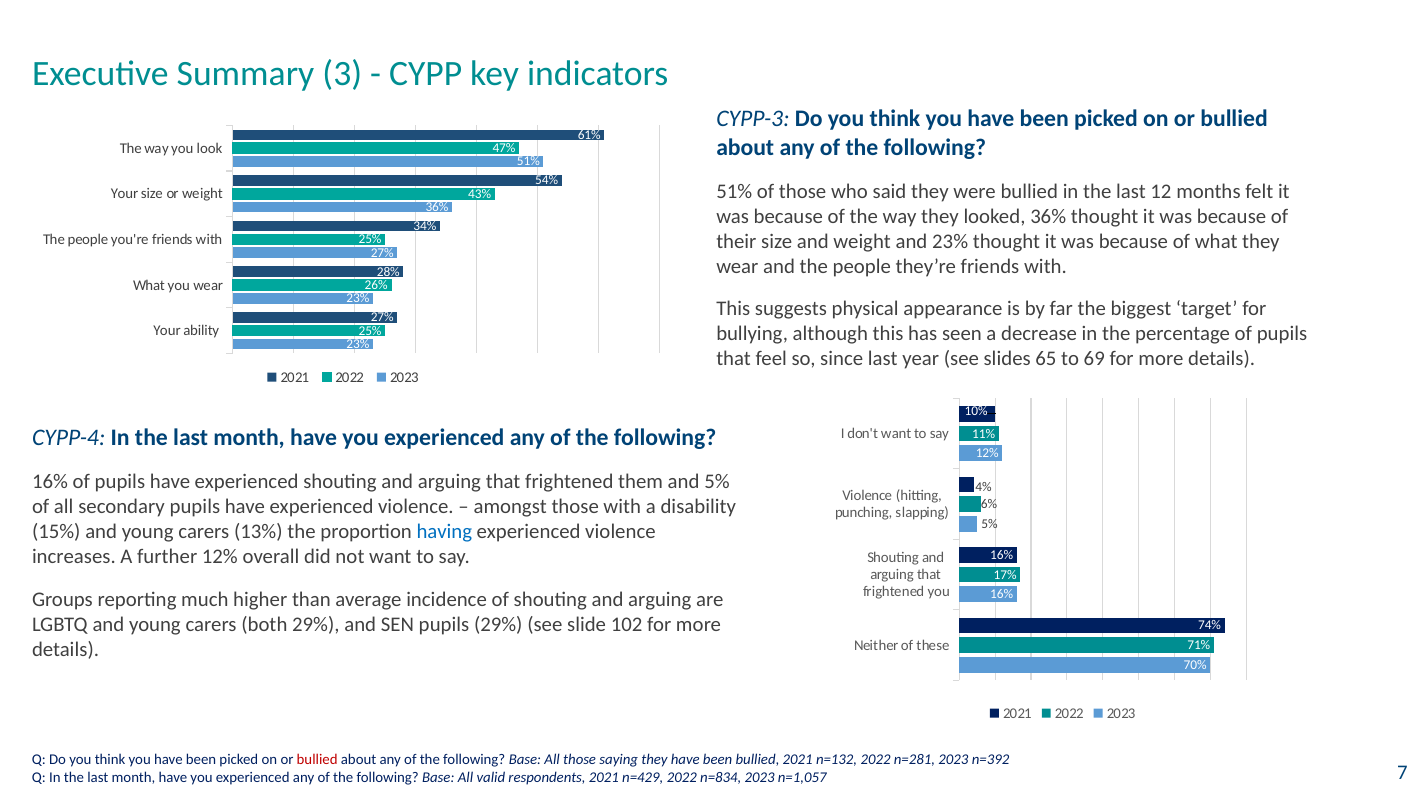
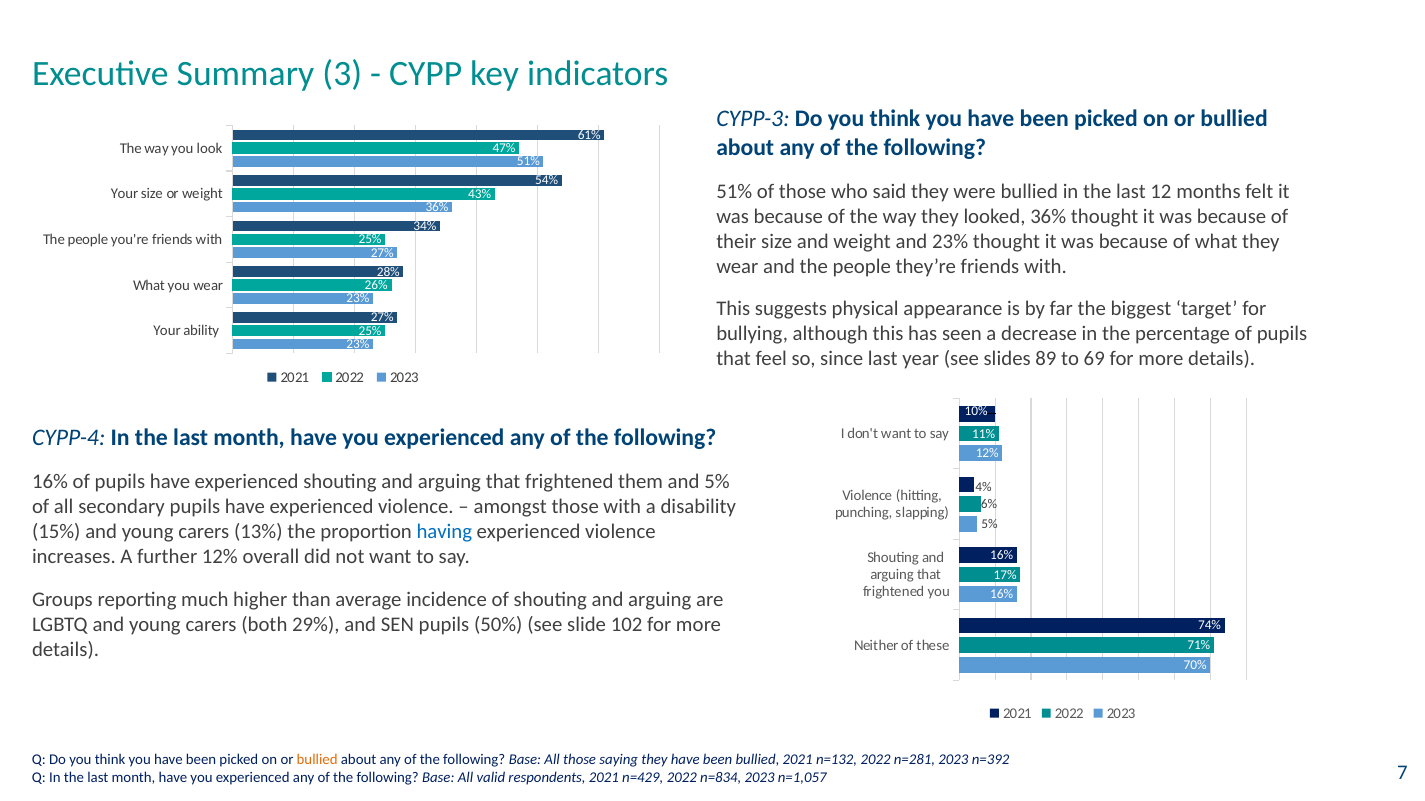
65: 65 -> 89
pupils 29%: 29% -> 50%
bullied at (317, 760) colour: red -> orange
